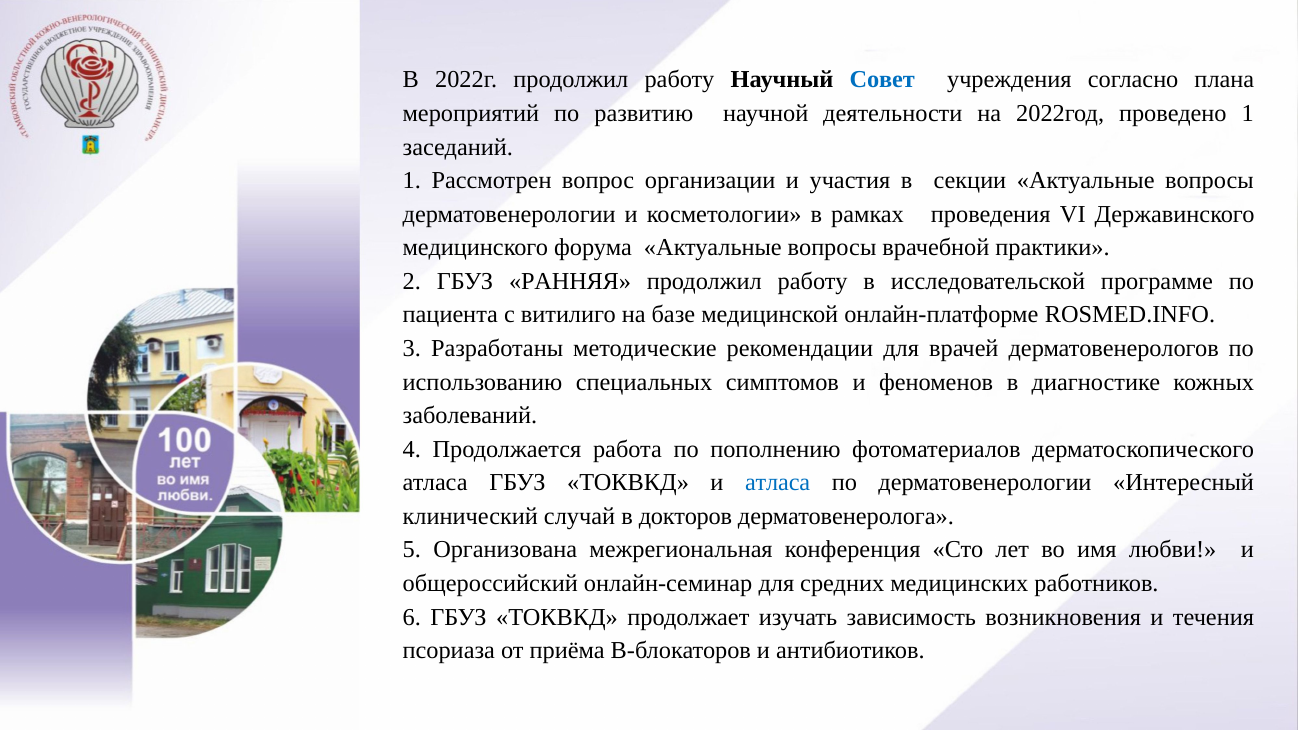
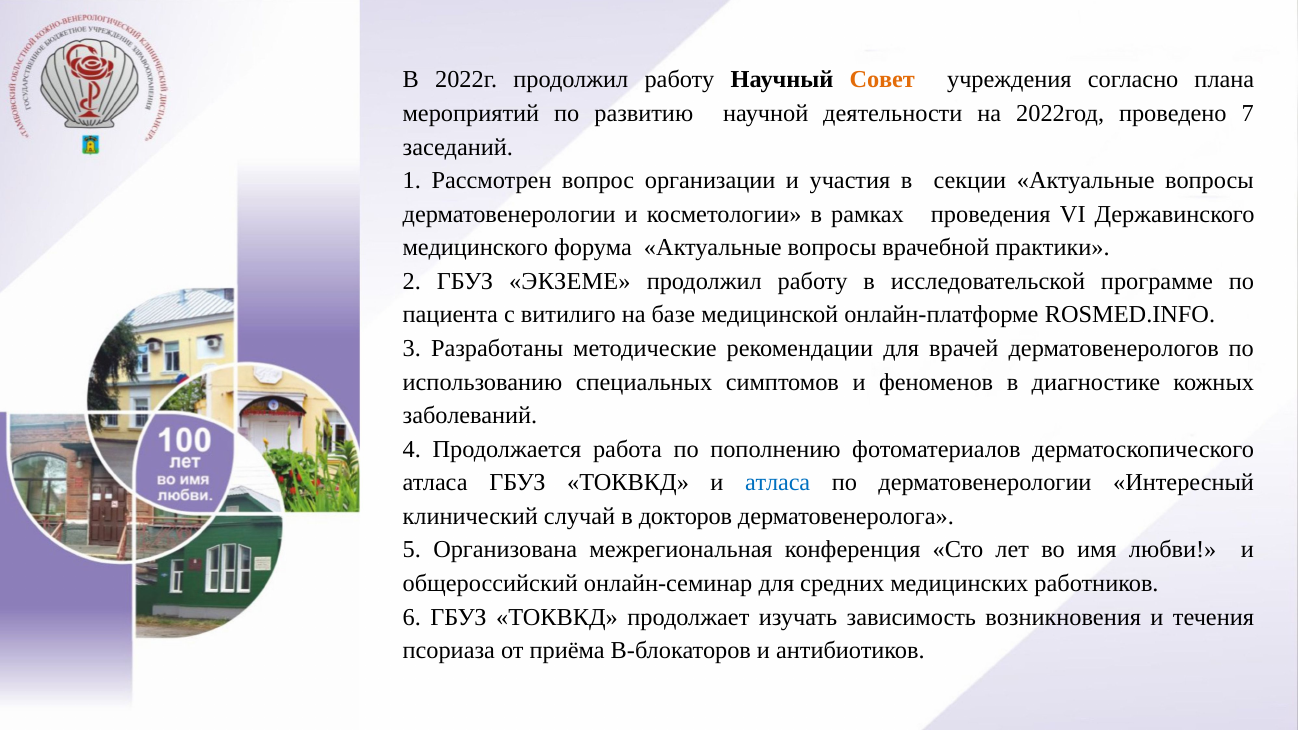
Совет colour: blue -> orange
проведено 1: 1 -> 7
РАННЯЯ: РАННЯЯ -> ЭКЗЕМЕ
